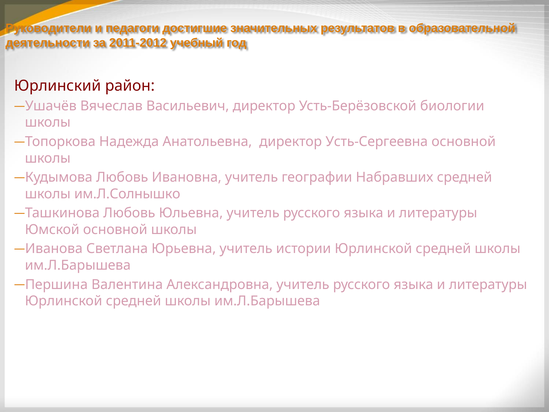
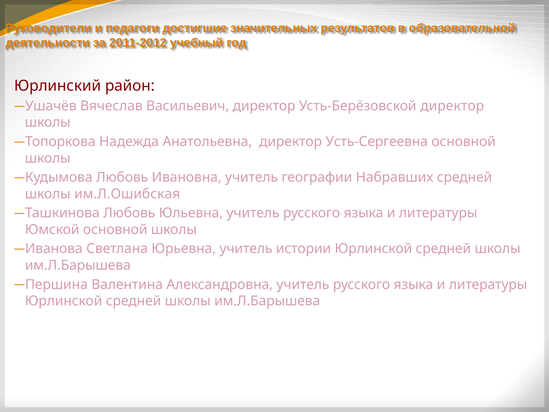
Усть-Берёзовской биологии: биологии -> директор
им.Л.Солнышко: им.Л.Солнышко -> им.Л.Ошибская
